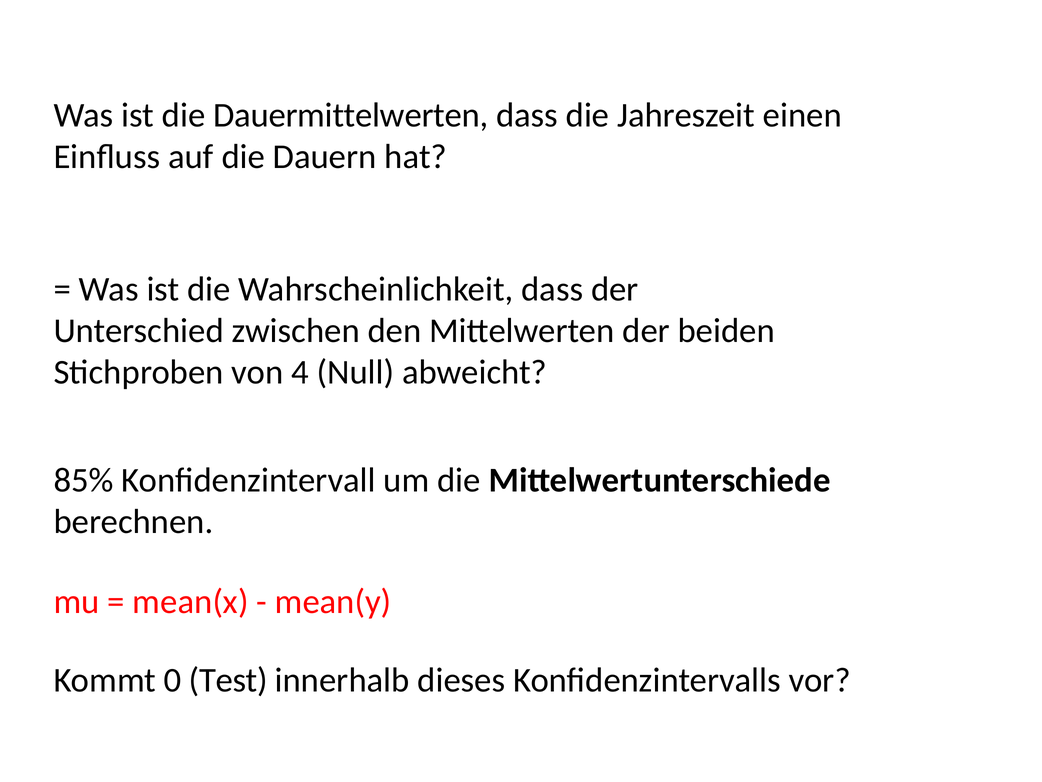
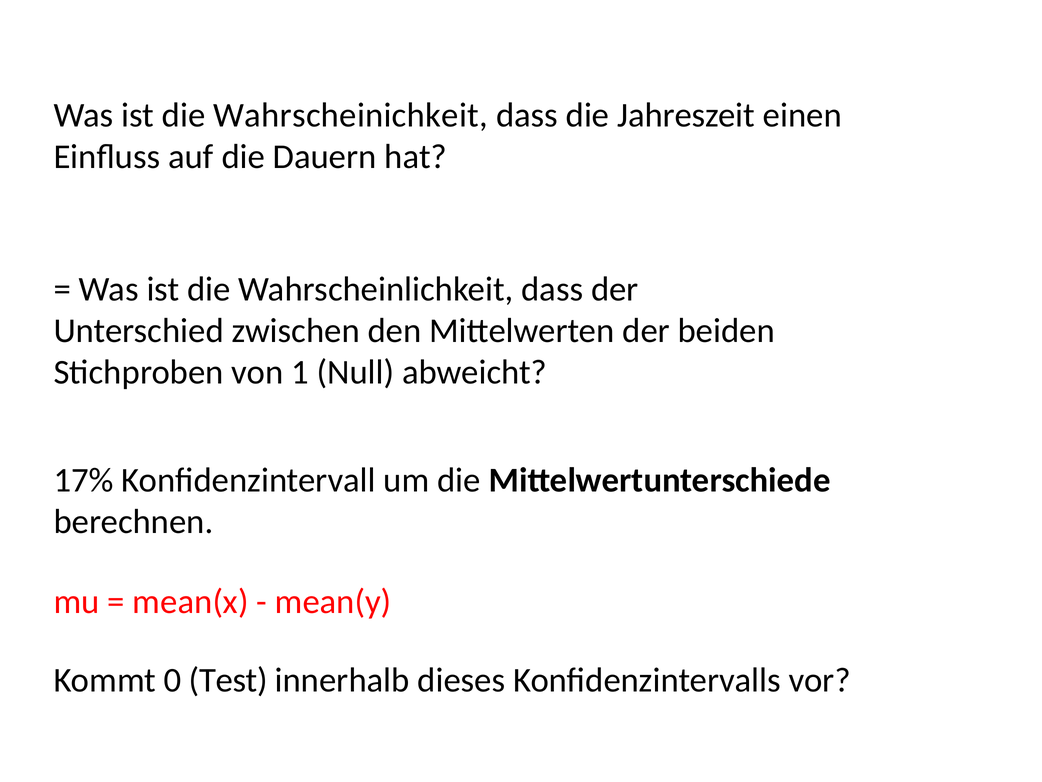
Dauermittelwerten: Dauermittelwerten -> Wahrscheinichkeit
4: 4 -> 1
85%: 85% -> 17%
